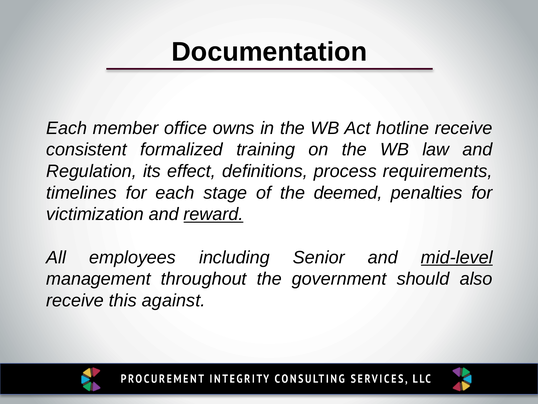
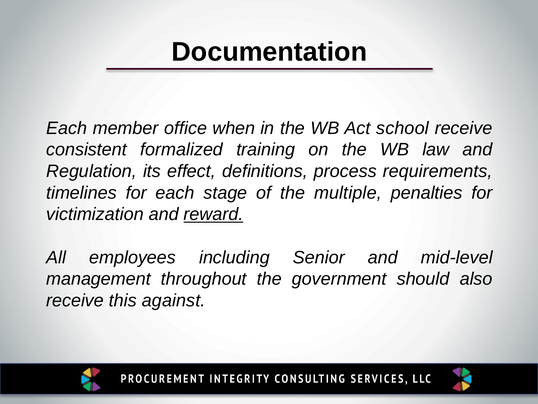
owns: owns -> when
hotline: hotline -> school
deemed: deemed -> multiple
mid-level underline: present -> none
